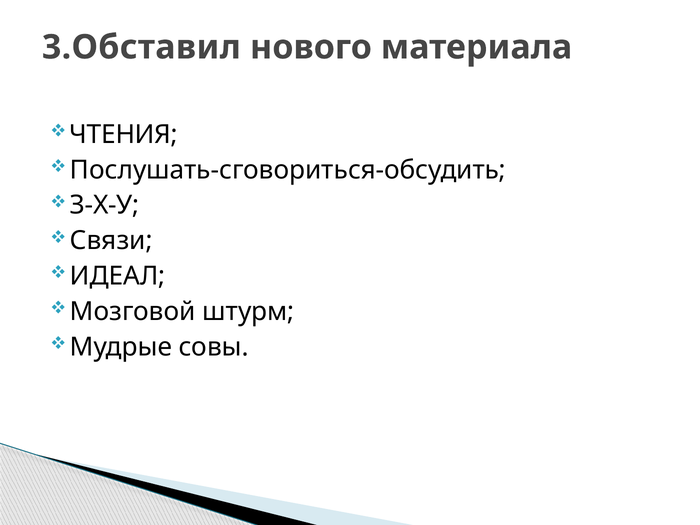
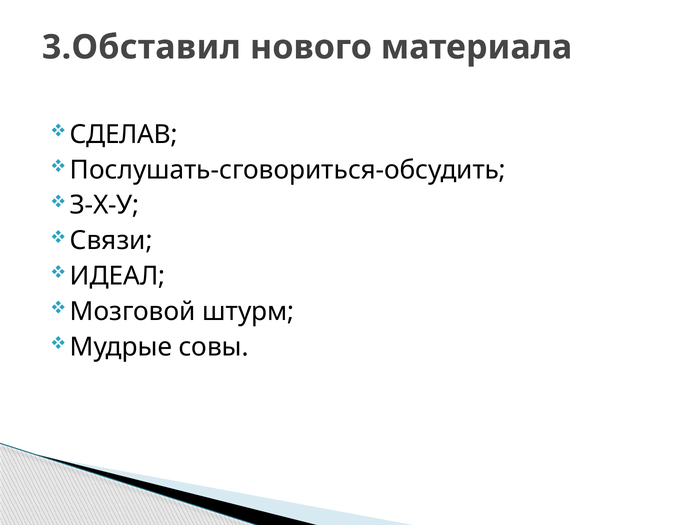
ЧТЕНИЯ: ЧТЕНИЯ -> СДЕЛАВ
